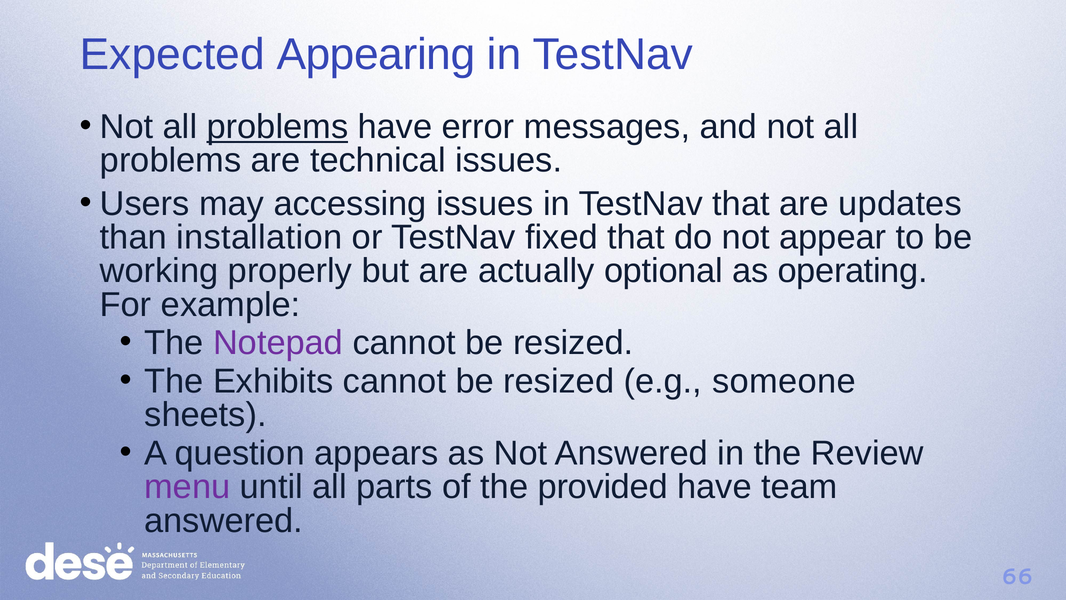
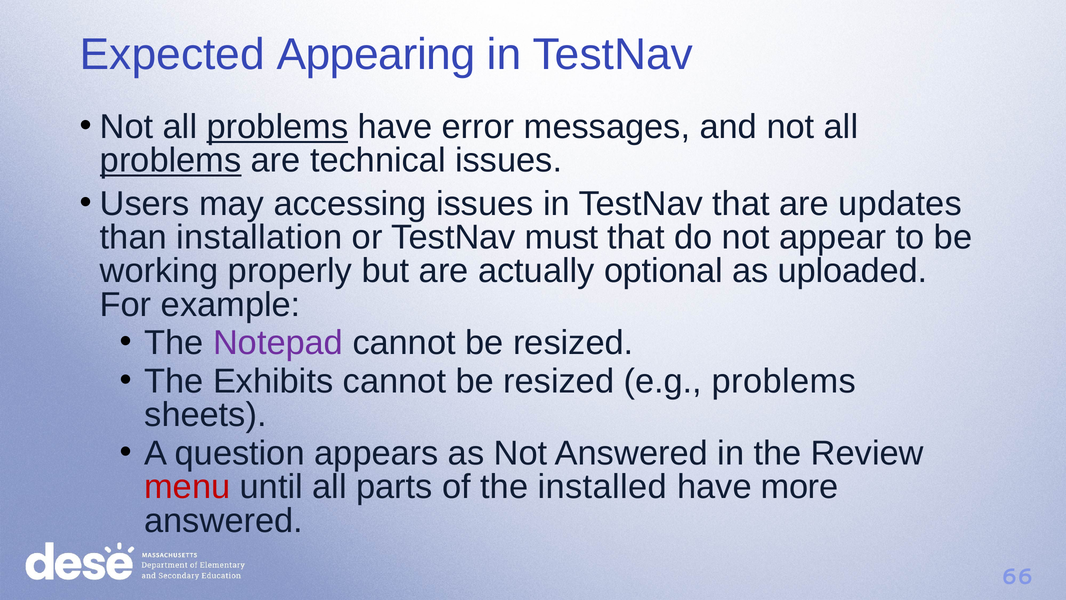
problems at (171, 161) underline: none -> present
fixed: fixed -> must
operating: operating -> uploaded
e.g someone: someone -> problems
menu colour: purple -> red
provided: provided -> installed
team: team -> more
